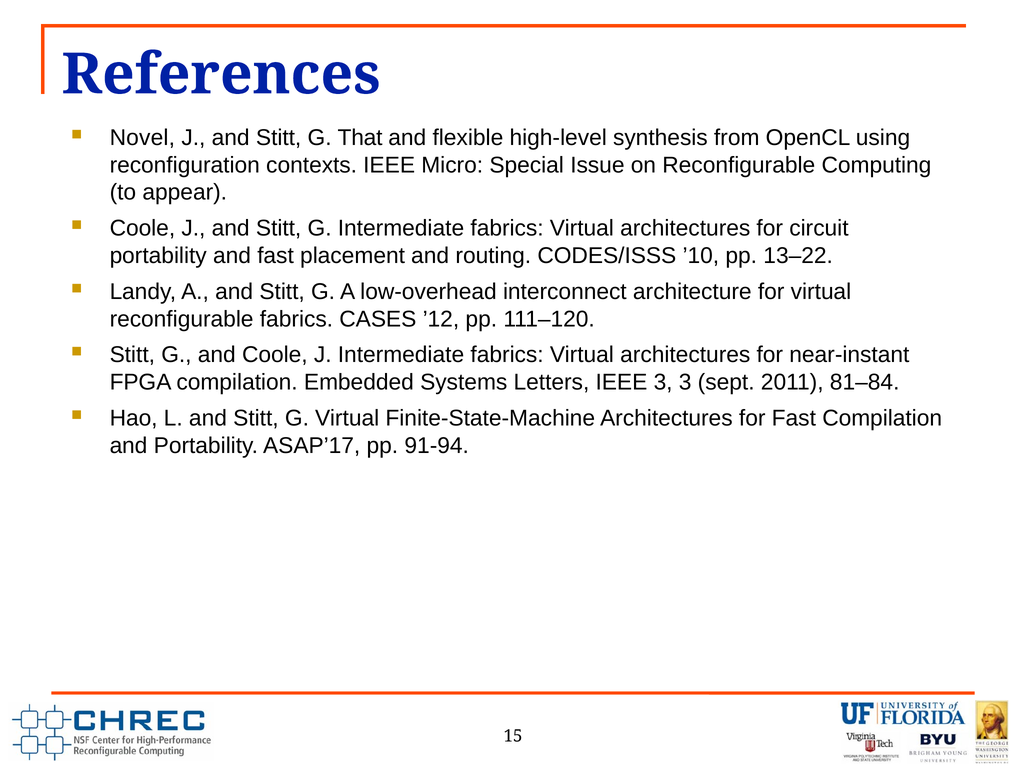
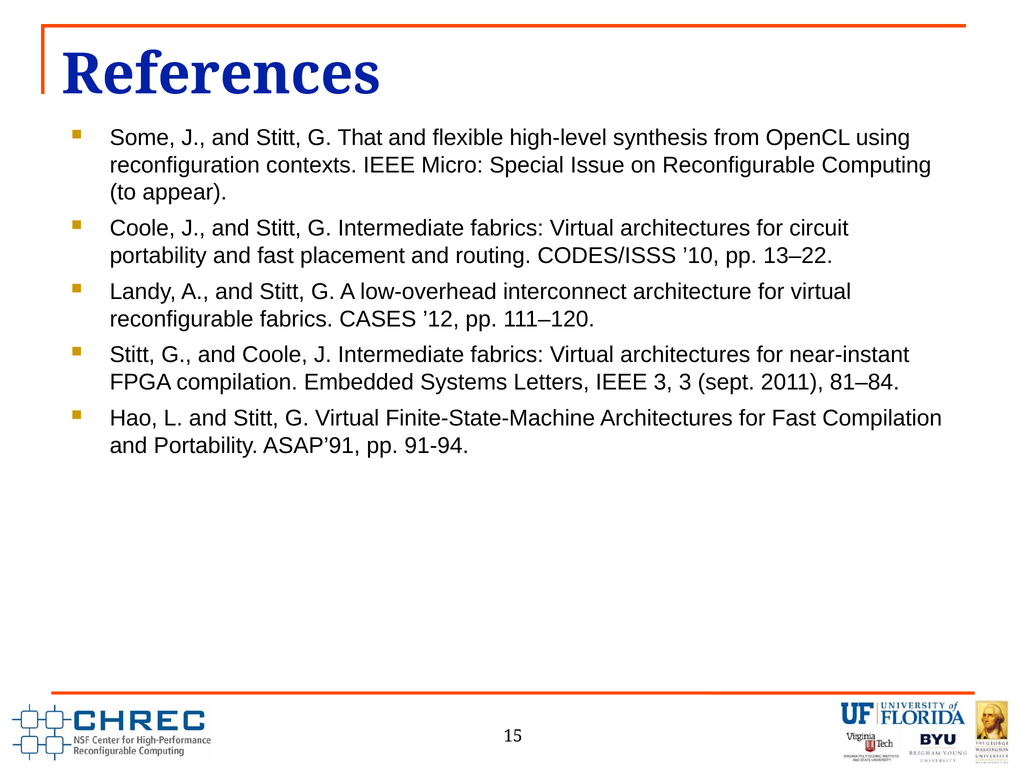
Novel: Novel -> Some
ASAP’17: ASAP’17 -> ASAP’91
